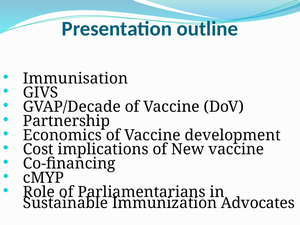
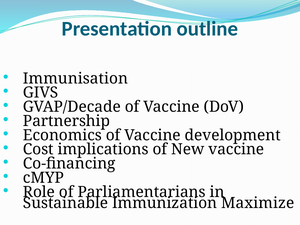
Advocates: Advocates -> Maximize
